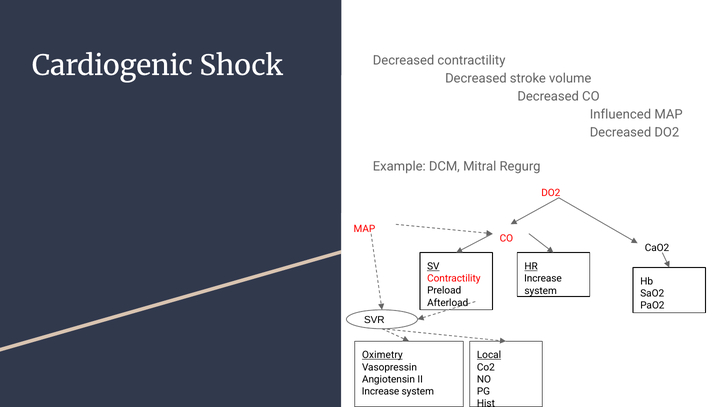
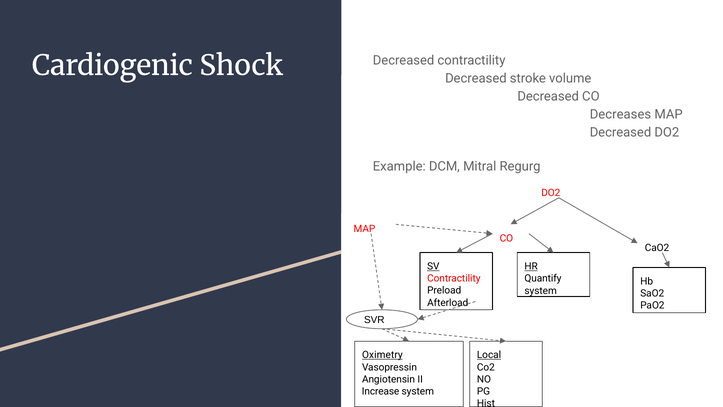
Influenced: Influenced -> Decreases
Increase at (543, 278): Increase -> Quantify
